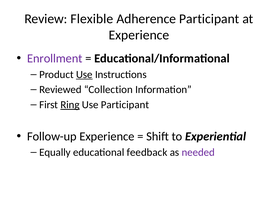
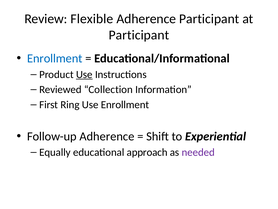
Experience at (139, 35): Experience -> Participant
Enrollment at (55, 58) colour: purple -> blue
Ring underline: present -> none
Use Participant: Participant -> Enrollment
Follow-up Experience: Experience -> Adherence
feedback: feedback -> approach
